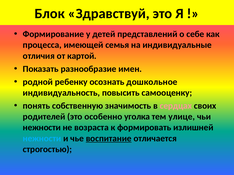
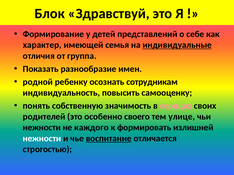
процесса: процесса -> характер
индивидуальные underline: none -> present
картой: картой -> группа
дошкольное: дошкольное -> сотрудникам
уголка: уголка -> своего
возраста: возраста -> каждого
нежности at (42, 139) colour: light blue -> white
